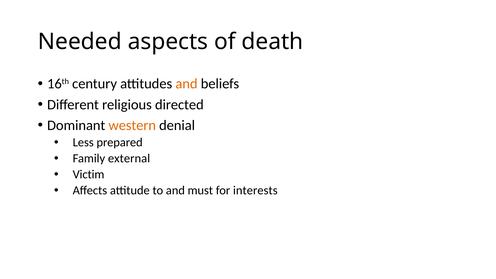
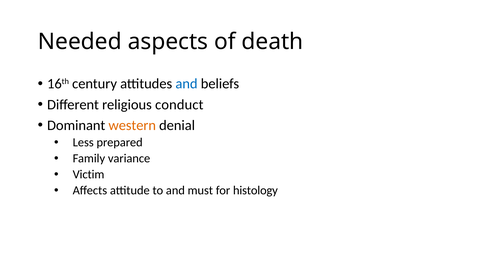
and at (186, 84) colour: orange -> blue
directed: directed -> conduct
external: external -> variance
interests: interests -> histology
